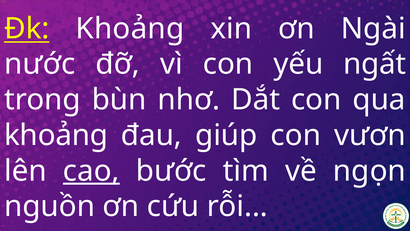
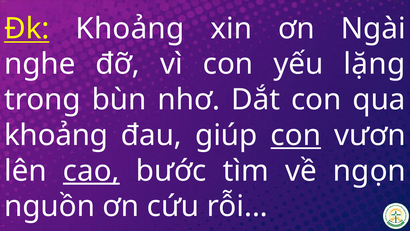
nước: nước -> nghe
ngất: ngất -> lặng
con at (296, 135) underline: none -> present
